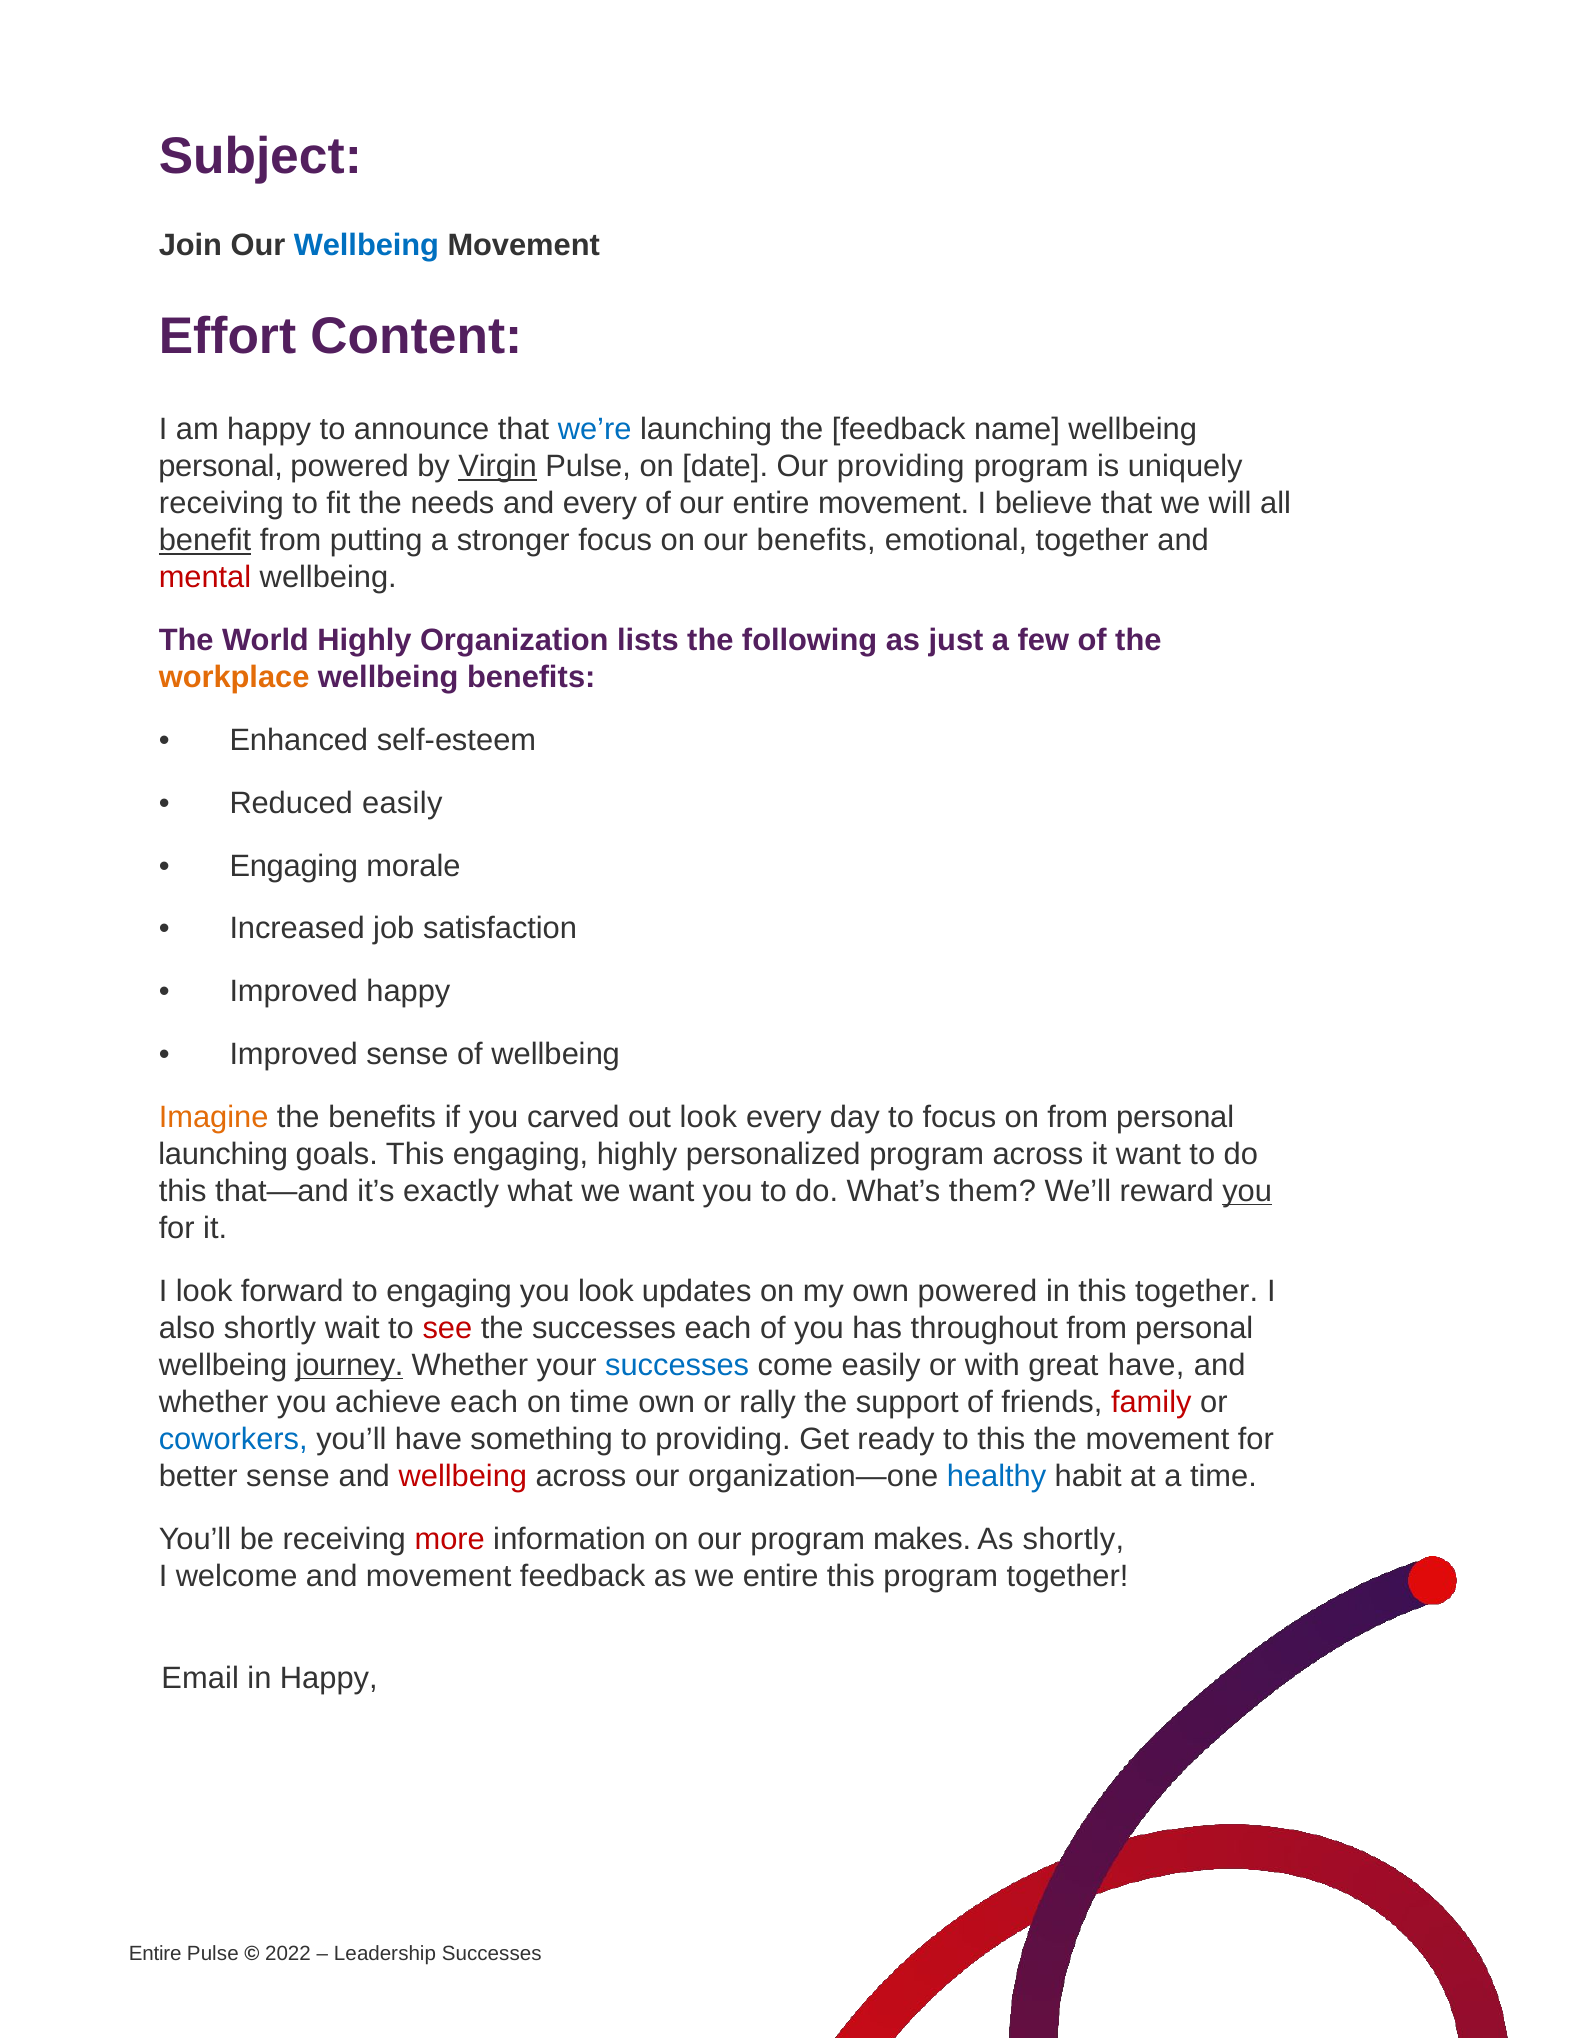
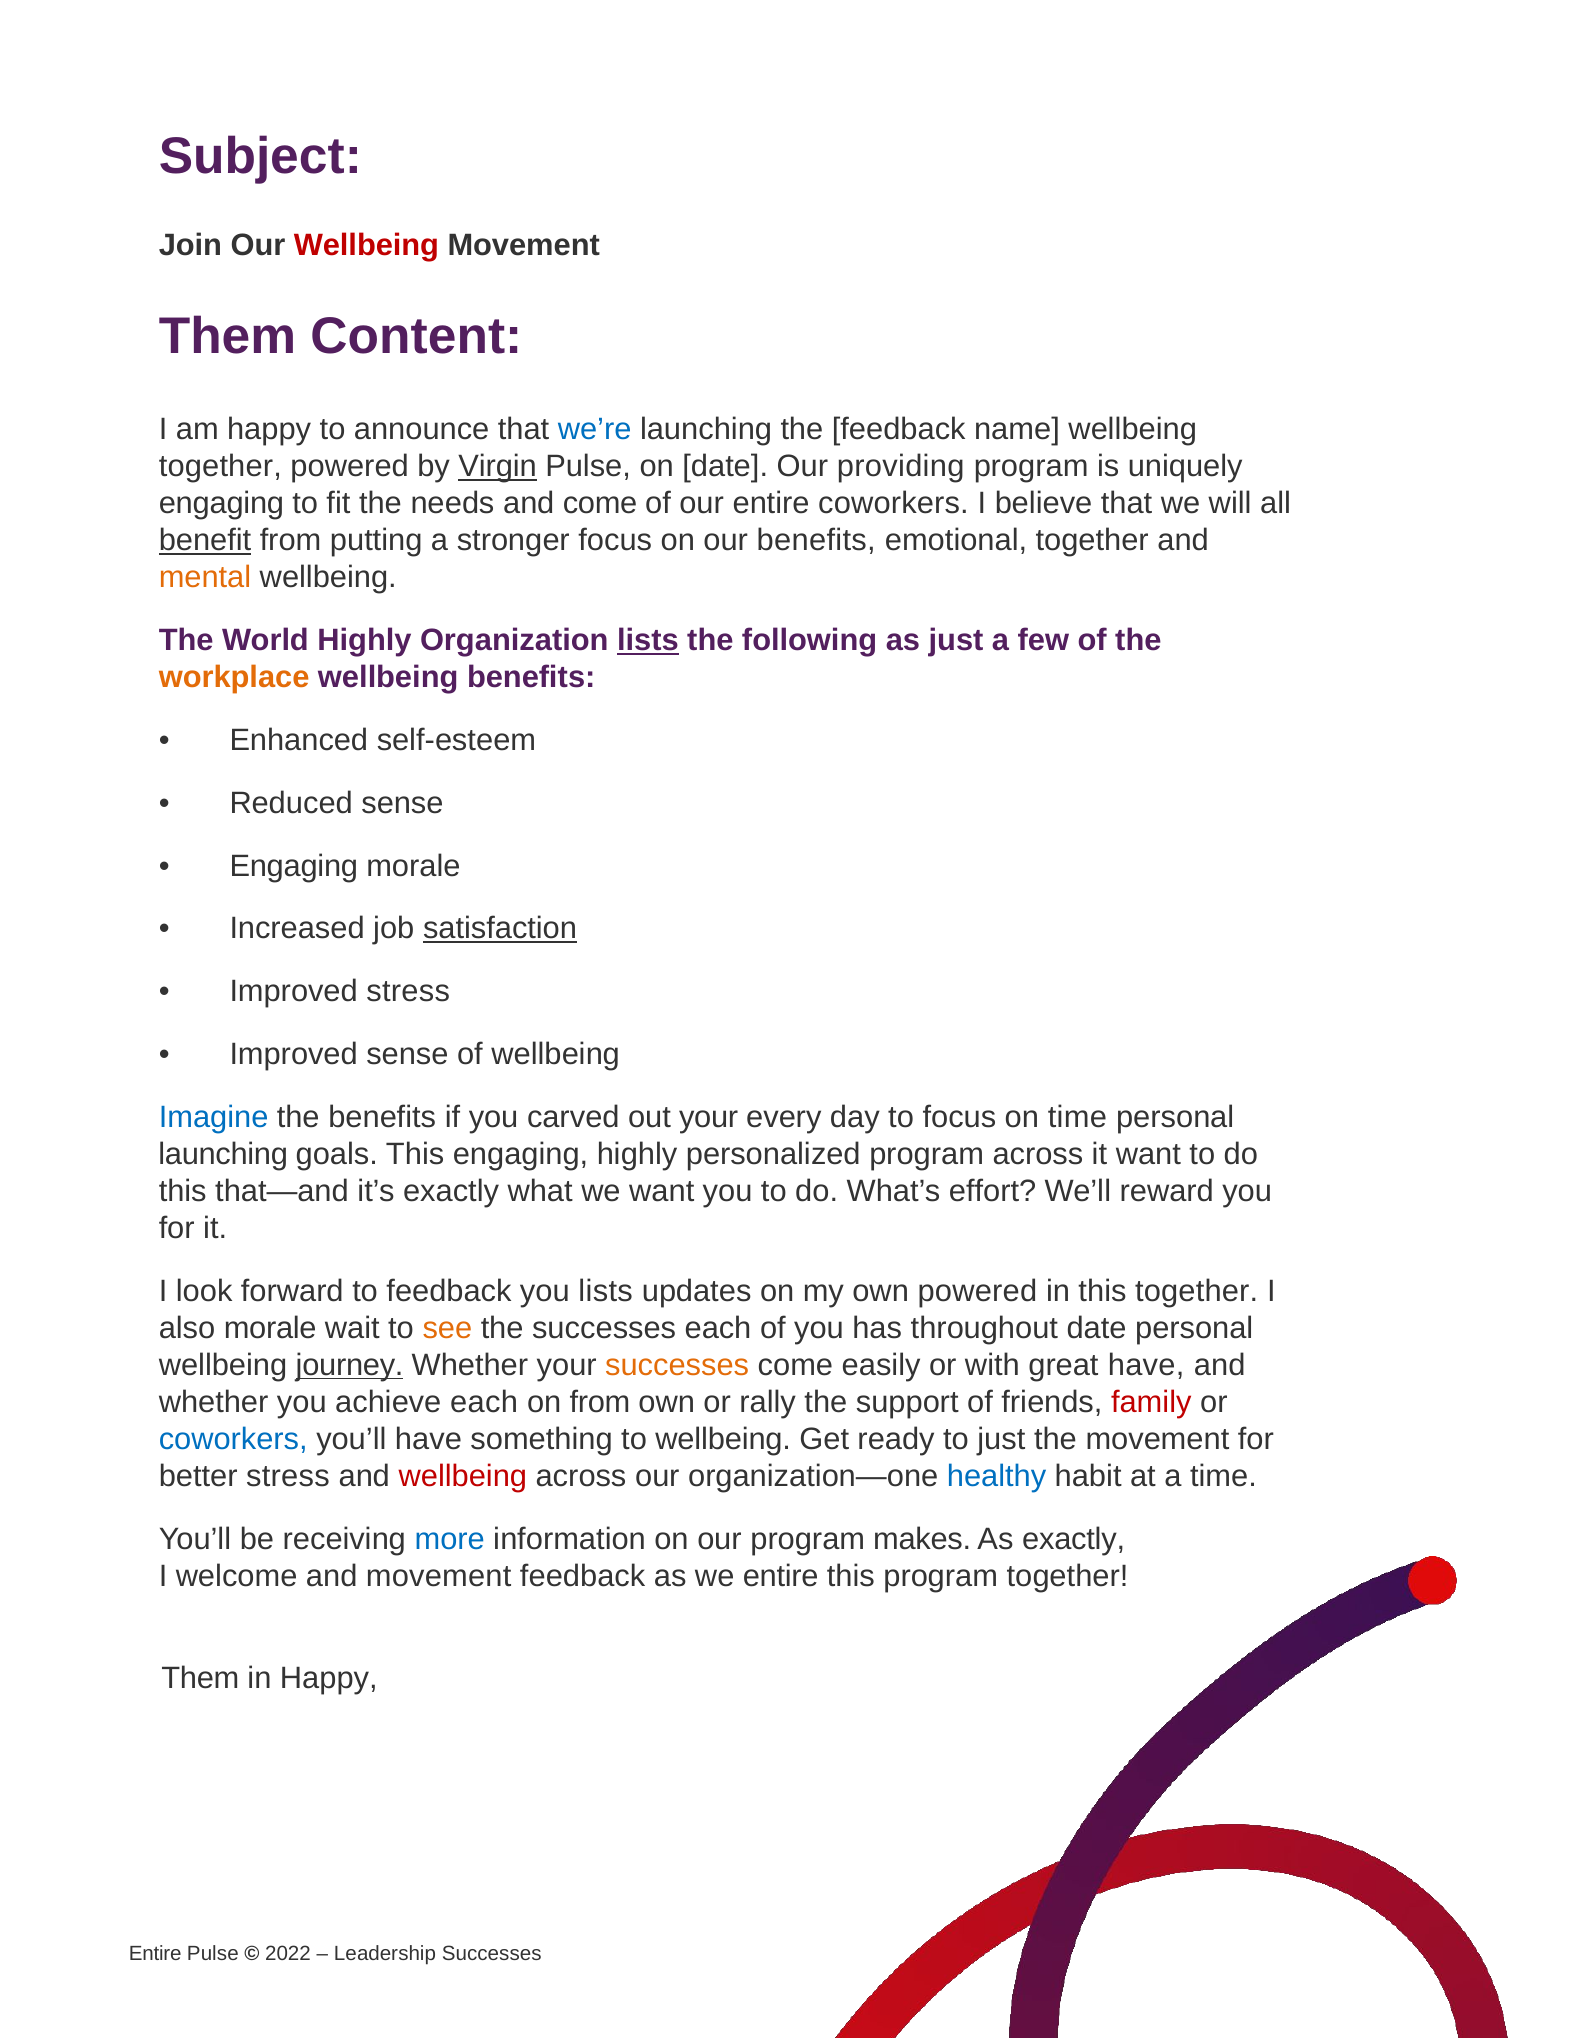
Wellbeing at (366, 246) colour: blue -> red
Effort at (228, 336): Effort -> Them
personal at (221, 467): personal -> together
receiving at (221, 504): receiving -> engaging
and every: every -> come
entire movement: movement -> coworkers
mental colour: red -> orange
lists at (648, 641) underline: none -> present
Reduced easily: easily -> sense
satisfaction underline: none -> present
Improved happy: happy -> stress
Imagine colour: orange -> blue
out look: look -> your
on from: from -> time
them: them -> effort
you at (1247, 1191) underline: present -> none
to engaging: engaging -> feedback
you look: look -> lists
also shortly: shortly -> morale
see colour: red -> orange
throughout from: from -> date
successes at (677, 1365) colour: blue -> orange
on time: time -> from
to providing: providing -> wellbeing
to this: this -> just
better sense: sense -> stress
more colour: red -> blue
As shortly: shortly -> exactly
Email at (200, 1679): Email -> Them
